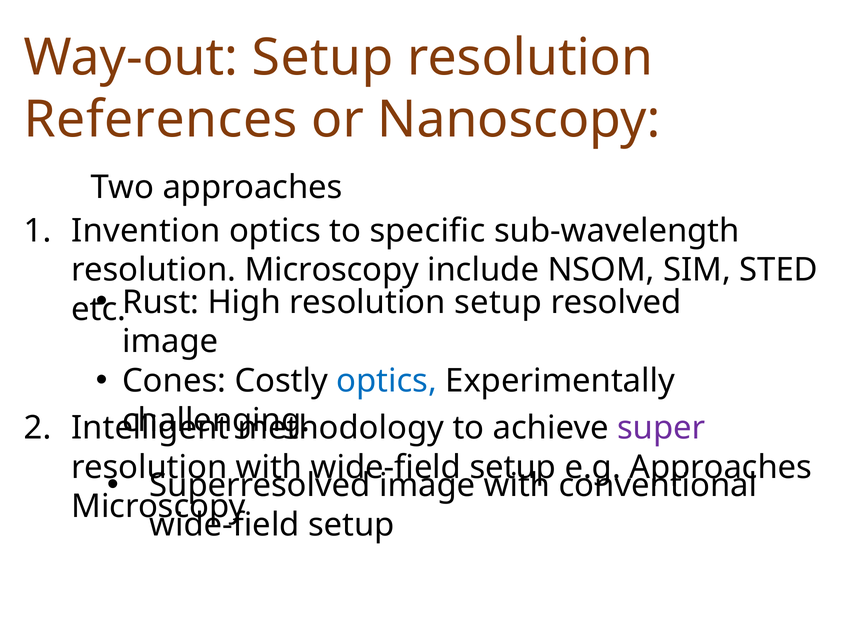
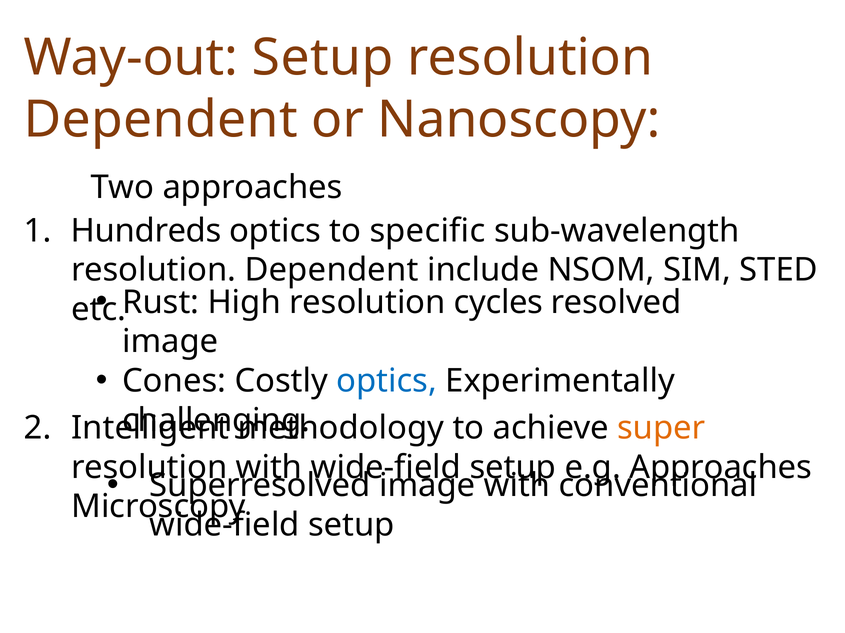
References at (161, 120): References -> Dependent
Invention: Invention -> Hundreds
Microscopy at (332, 270): Microscopy -> Dependent
resolution setup: setup -> cycles
super colour: purple -> orange
